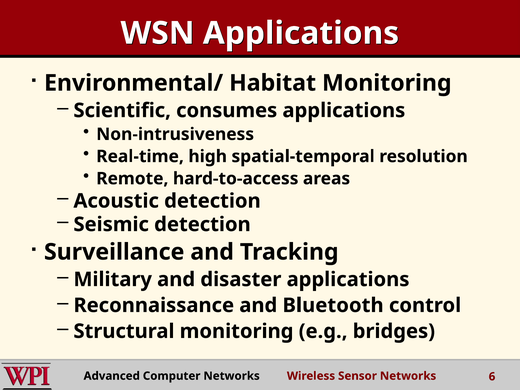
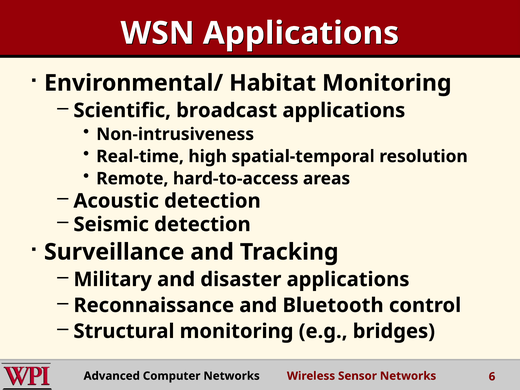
consumes: consumes -> broadcast
